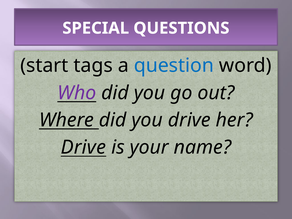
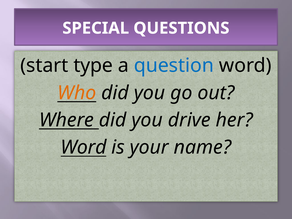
tags: tags -> type
Who colour: purple -> orange
Drive at (83, 147): Drive -> Word
